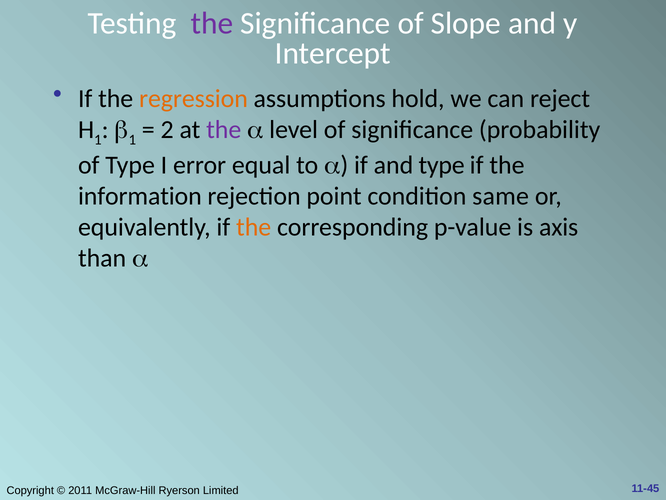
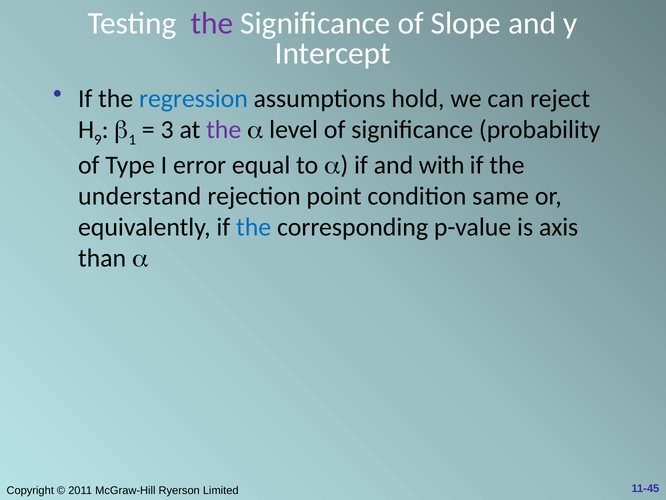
regression colour: orange -> blue
1 at (98, 140): 1 -> 9
2: 2 -> 3
and type: type -> with
information: information -> understand
the at (254, 227) colour: orange -> blue
